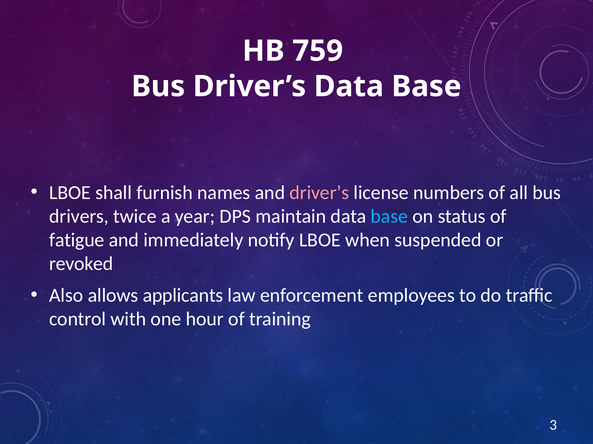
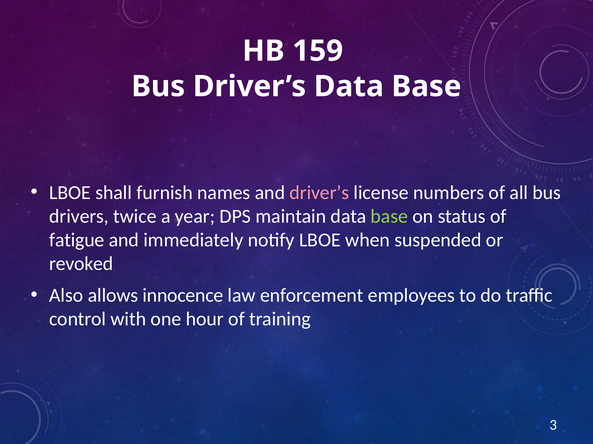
759: 759 -> 159
base at (389, 217) colour: light blue -> light green
applicants: applicants -> innocence
